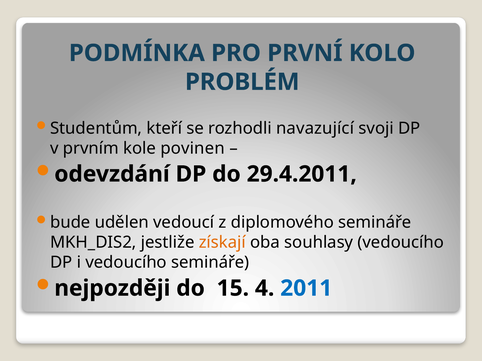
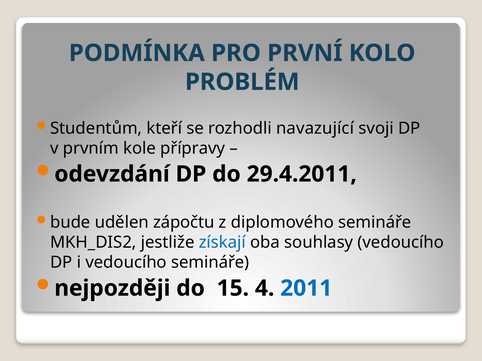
povinen: povinen -> přípravy
vedoucí: vedoucí -> zápočtu
získají colour: orange -> blue
